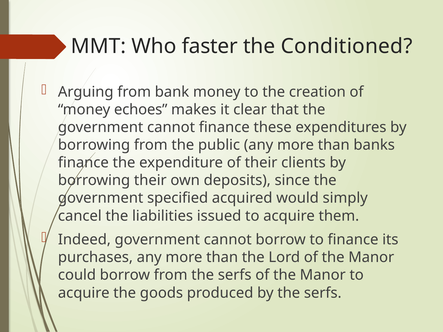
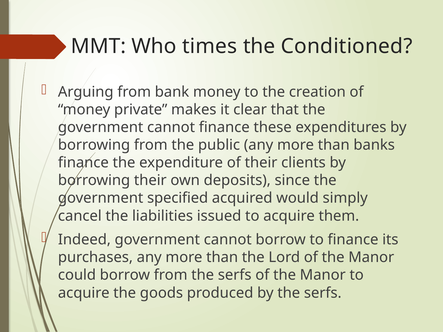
faster: faster -> times
echoes: echoes -> private
